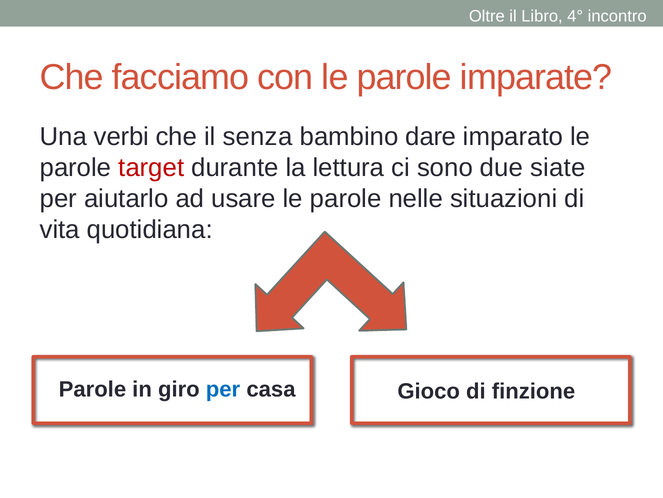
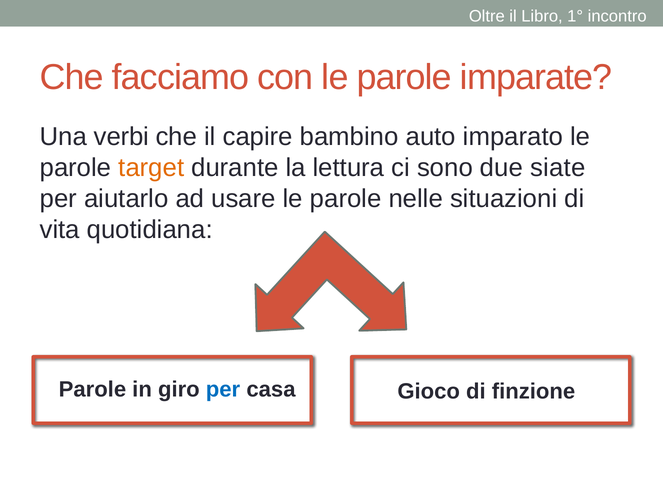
4°: 4° -> 1°
senza: senza -> capire
dare: dare -> auto
target colour: red -> orange
